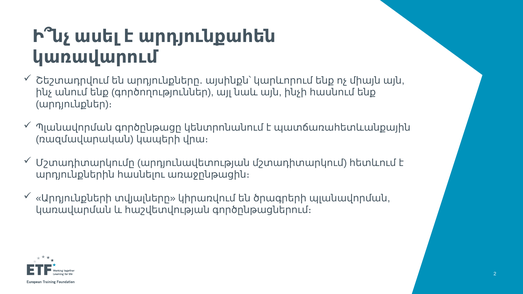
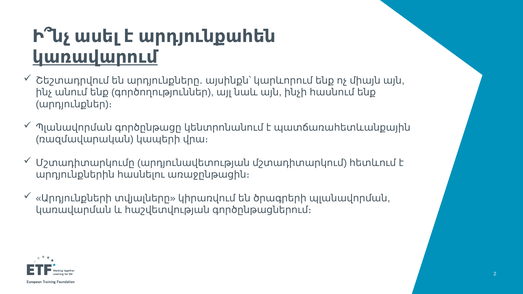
կառավարում underline: none -> present
